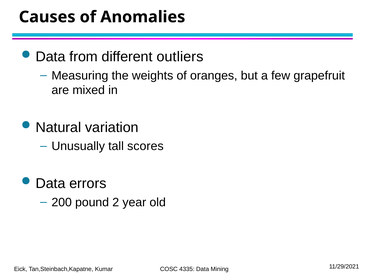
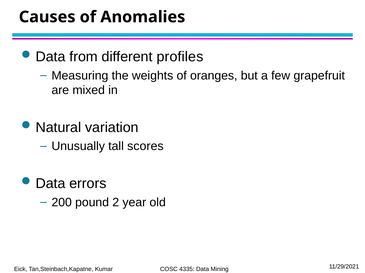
outliers: outliers -> profiles
